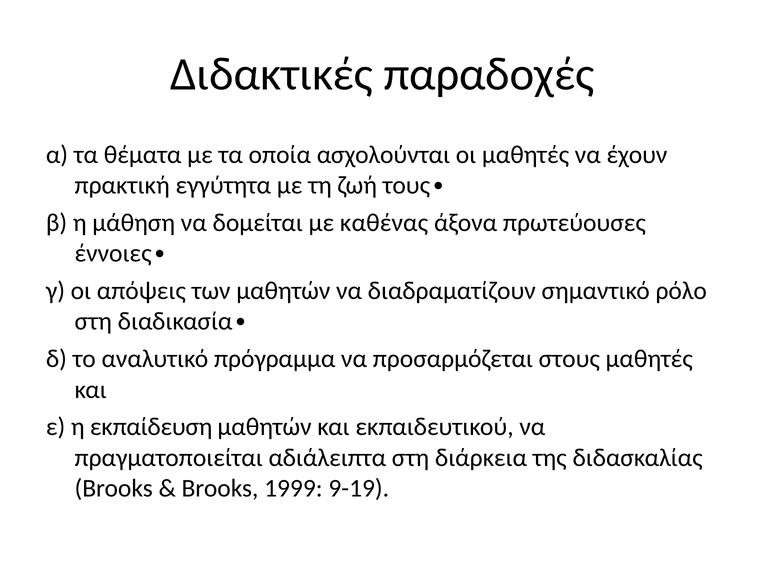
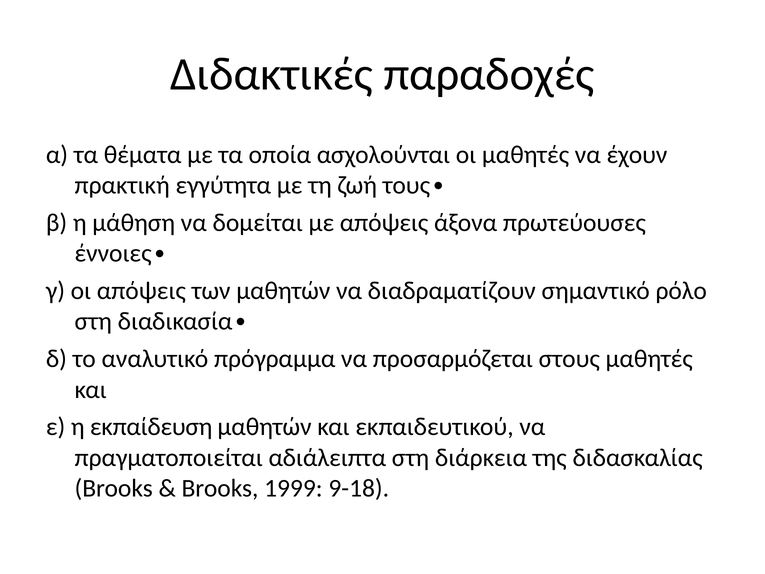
με καθένας: καθένας -> απόψεις
9-19: 9-19 -> 9-18
